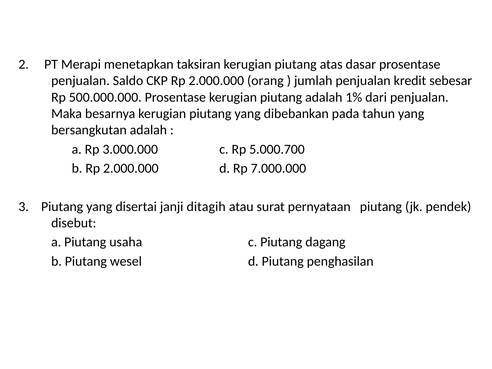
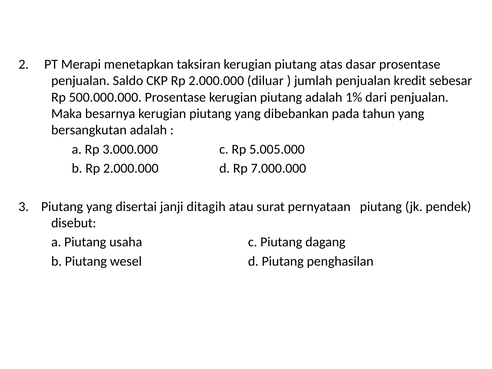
orang: orang -> diluar
5.000.700: 5.000.700 -> 5.005.000
